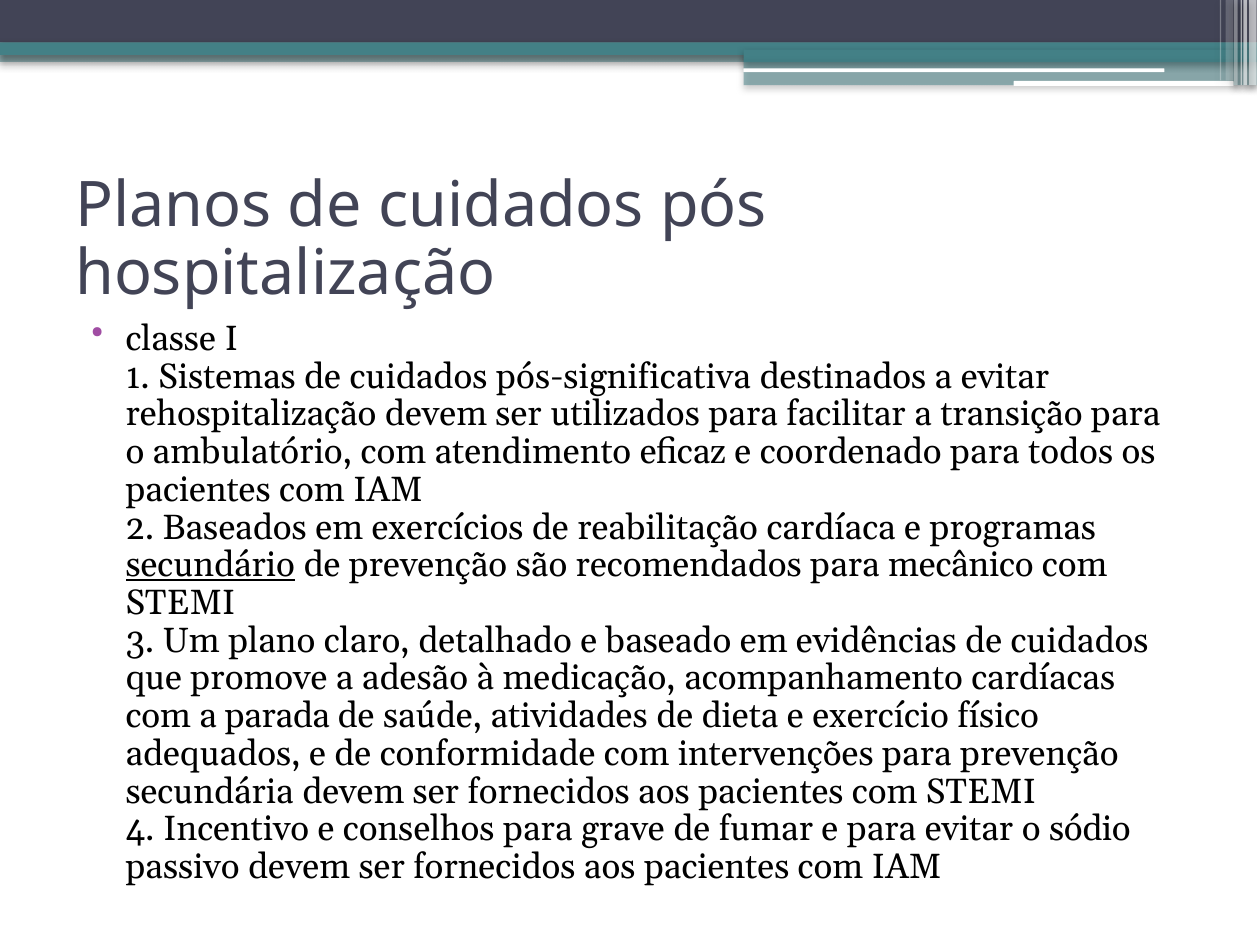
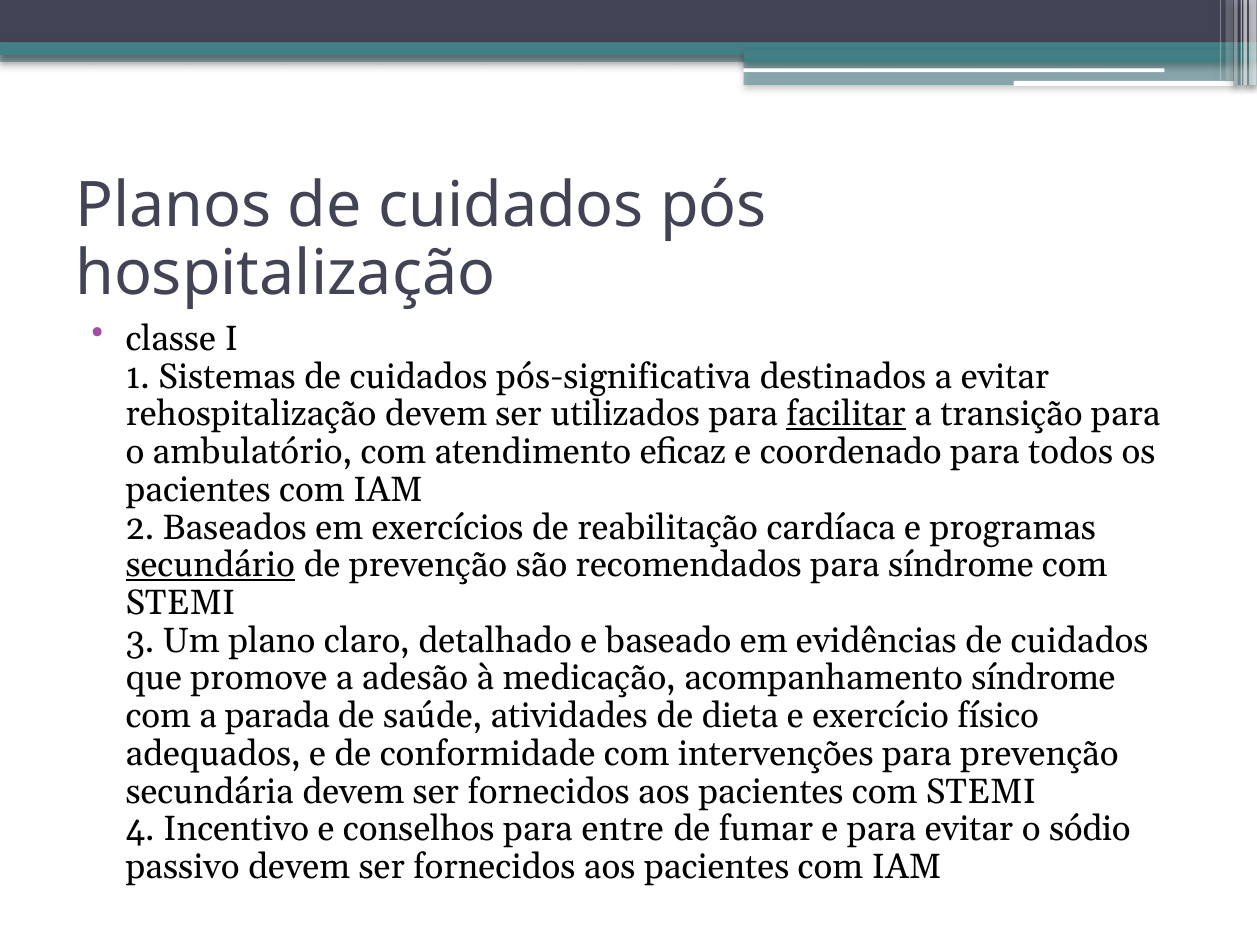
facilitar underline: none -> present
para mecânico: mecânico -> síndrome
acompanhamento cardíacas: cardíacas -> síndrome
grave: grave -> entre
